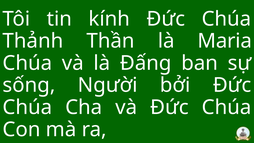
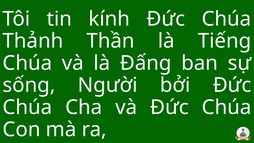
Maria: Maria -> Tiếng
